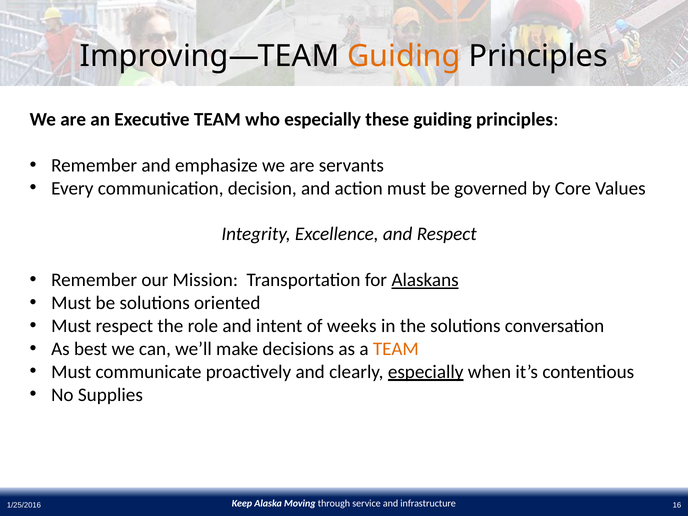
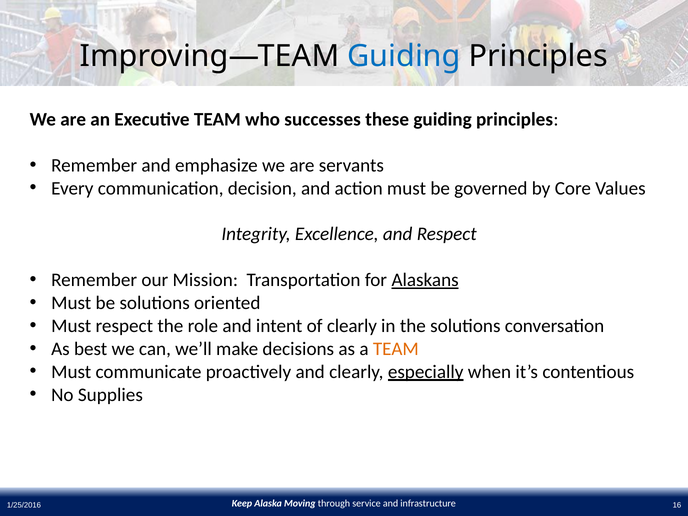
Guiding at (404, 56) colour: orange -> blue
who especially: especially -> successes
of weeks: weeks -> clearly
